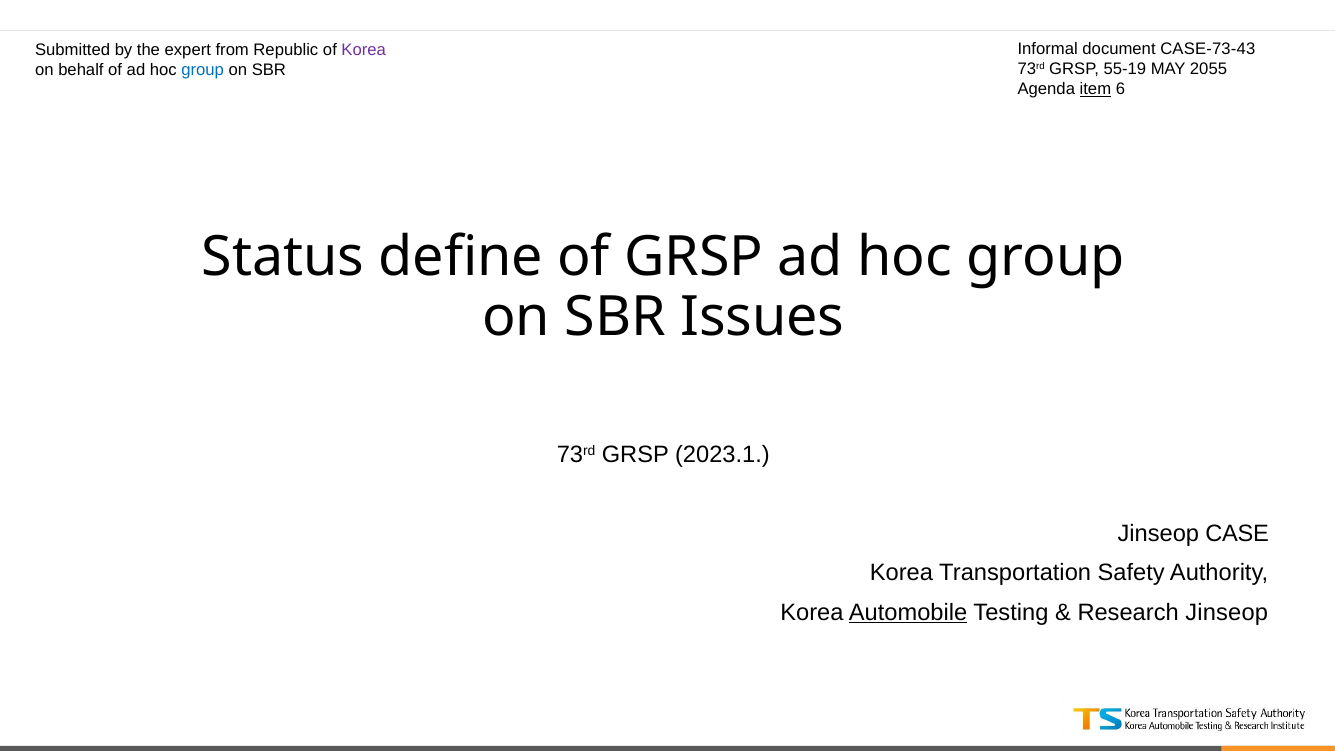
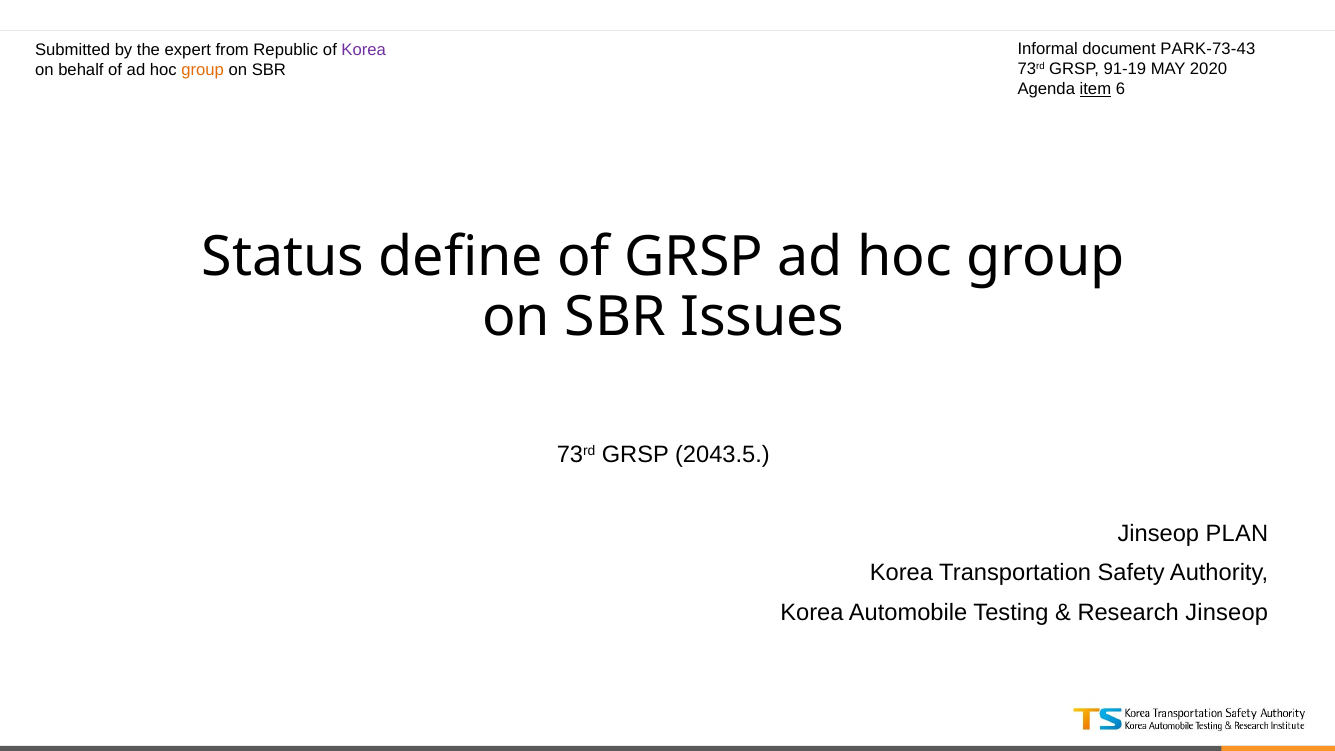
CASE-73-43: CASE-73-43 -> PARK-73-43
55-19: 55-19 -> 91-19
2055: 2055 -> 2020
group at (203, 70) colour: blue -> orange
2023.1: 2023.1 -> 2043.5
CASE: CASE -> PLAN
Automobile underline: present -> none
